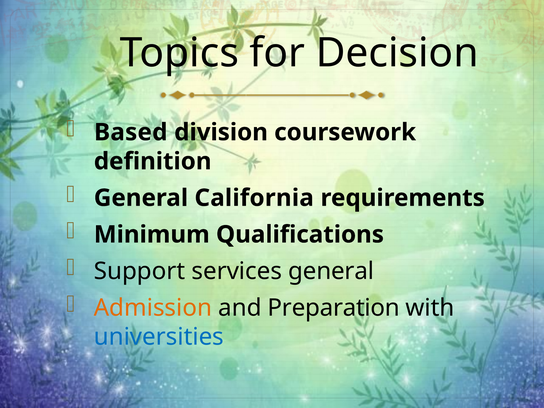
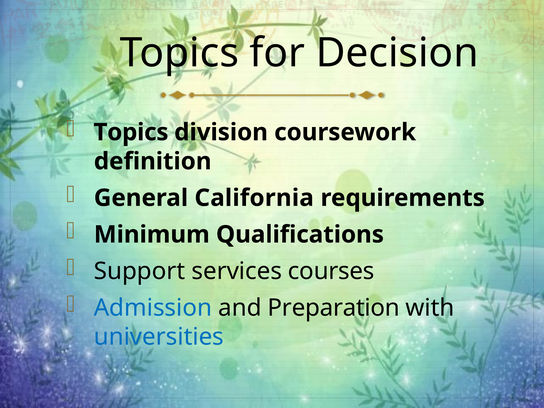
Based at (131, 132): Based -> Topics
services general: general -> courses
Admission colour: orange -> blue
